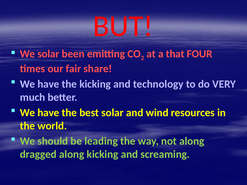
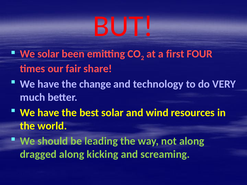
that: that -> first
the kicking: kicking -> change
